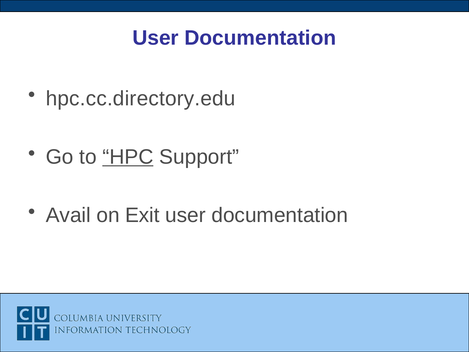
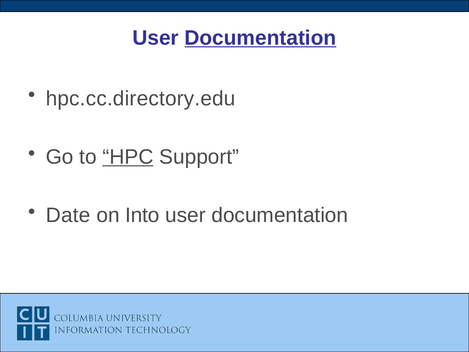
Documentation at (260, 38) underline: none -> present
Avail: Avail -> Date
Exit: Exit -> Into
